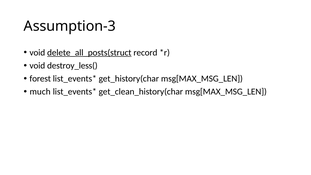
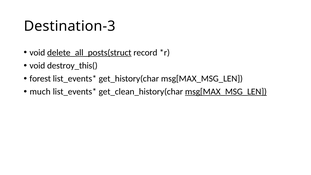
Assumption-3: Assumption-3 -> Destination-3
destroy_less(: destroy_less( -> destroy_this(
msg[MAX_MSG_LEN at (226, 92) underline: none -> present
